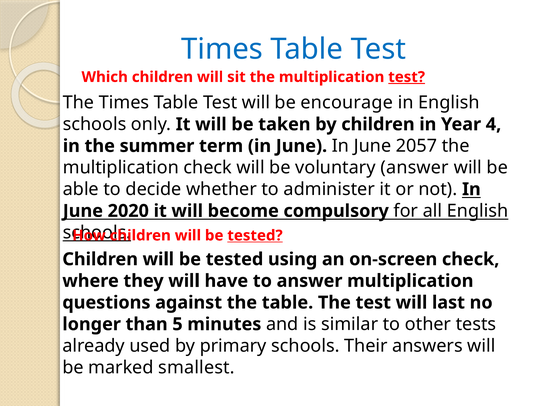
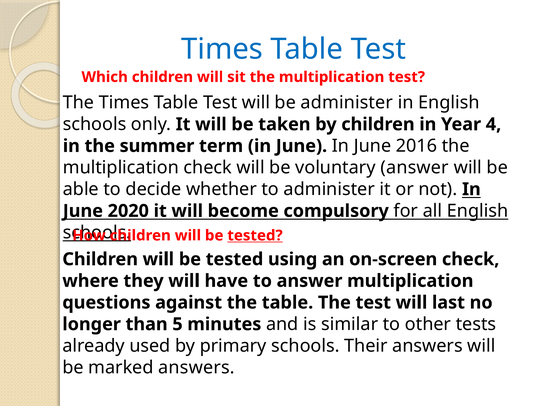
test at (407, 77) underline: present -> none
be encourage: encourage -> administer
2057: 2057 -> 2016
marked smallest: smallest -> answers
